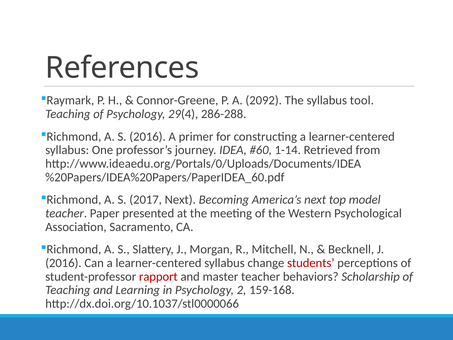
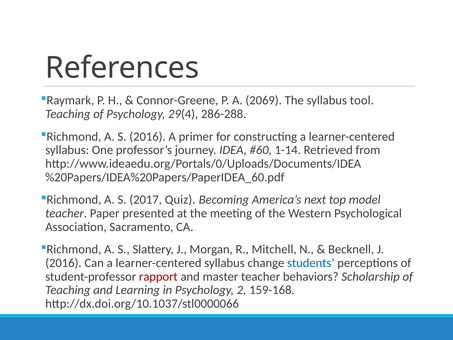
2092: 2092 -> 2069
2017 Next: Next -> Quiz
students colour: red -> blue
